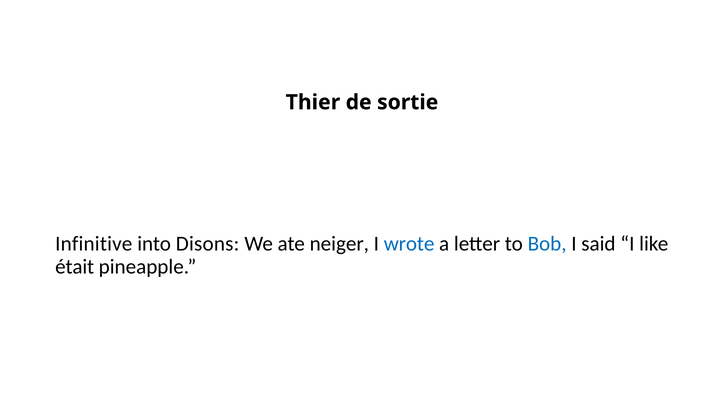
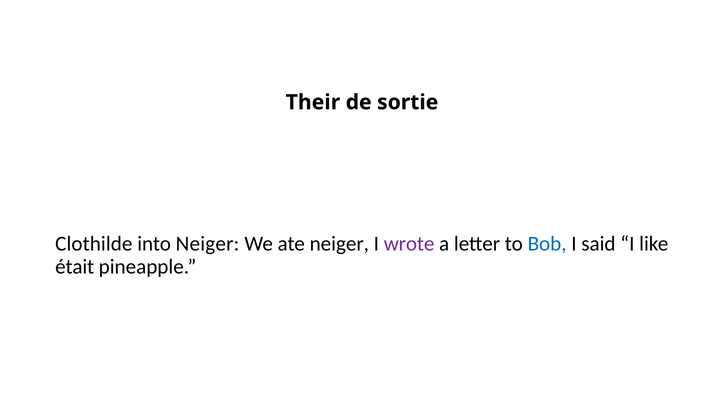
Thier: Thier -> Their
Infinitive: Infinitive -> Clothilde
into Disons: Disons -> Neiger
wrote colour: blue -> purple
